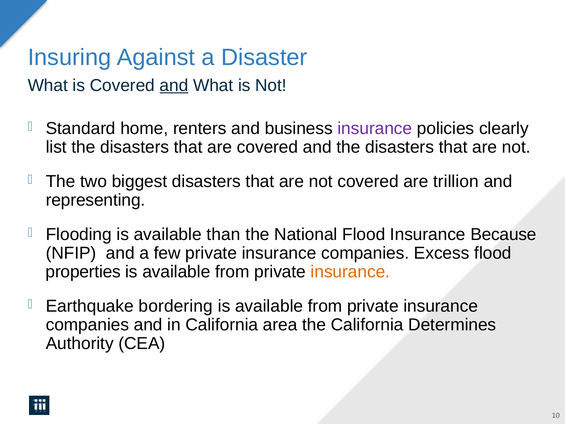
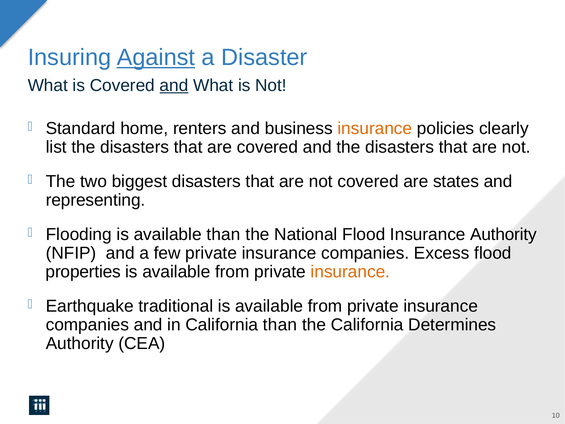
Against underline: none -> present
insurance at (375, 128) colour: purple -> orange
trillion: trillion -> states
Insurance Because: Because -> Authority
bordering: bordering -> traditional
California area: area -> than
